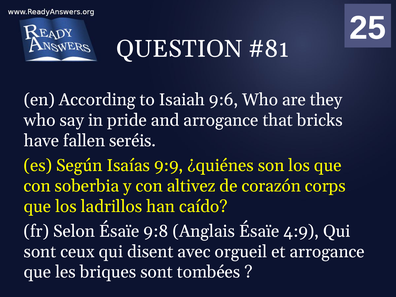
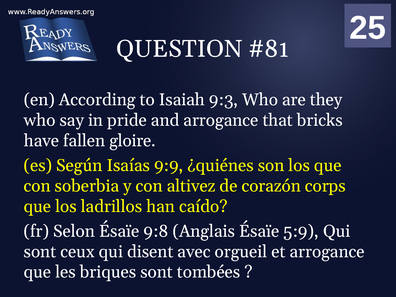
9:6: 9:6 -> 9:3
seréis: seréis -> gloire
4:9: 4:9 -> 5:9
